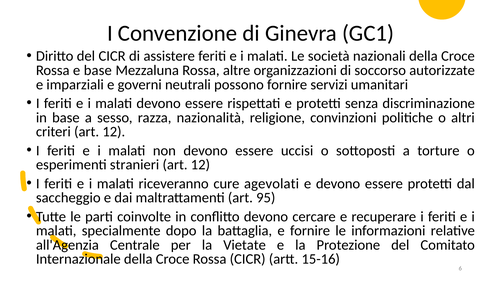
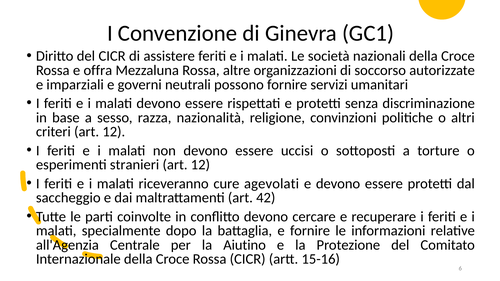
e base: base -> offra
95: 95 -> 42
Vietate: Vietate -> Aiutino
